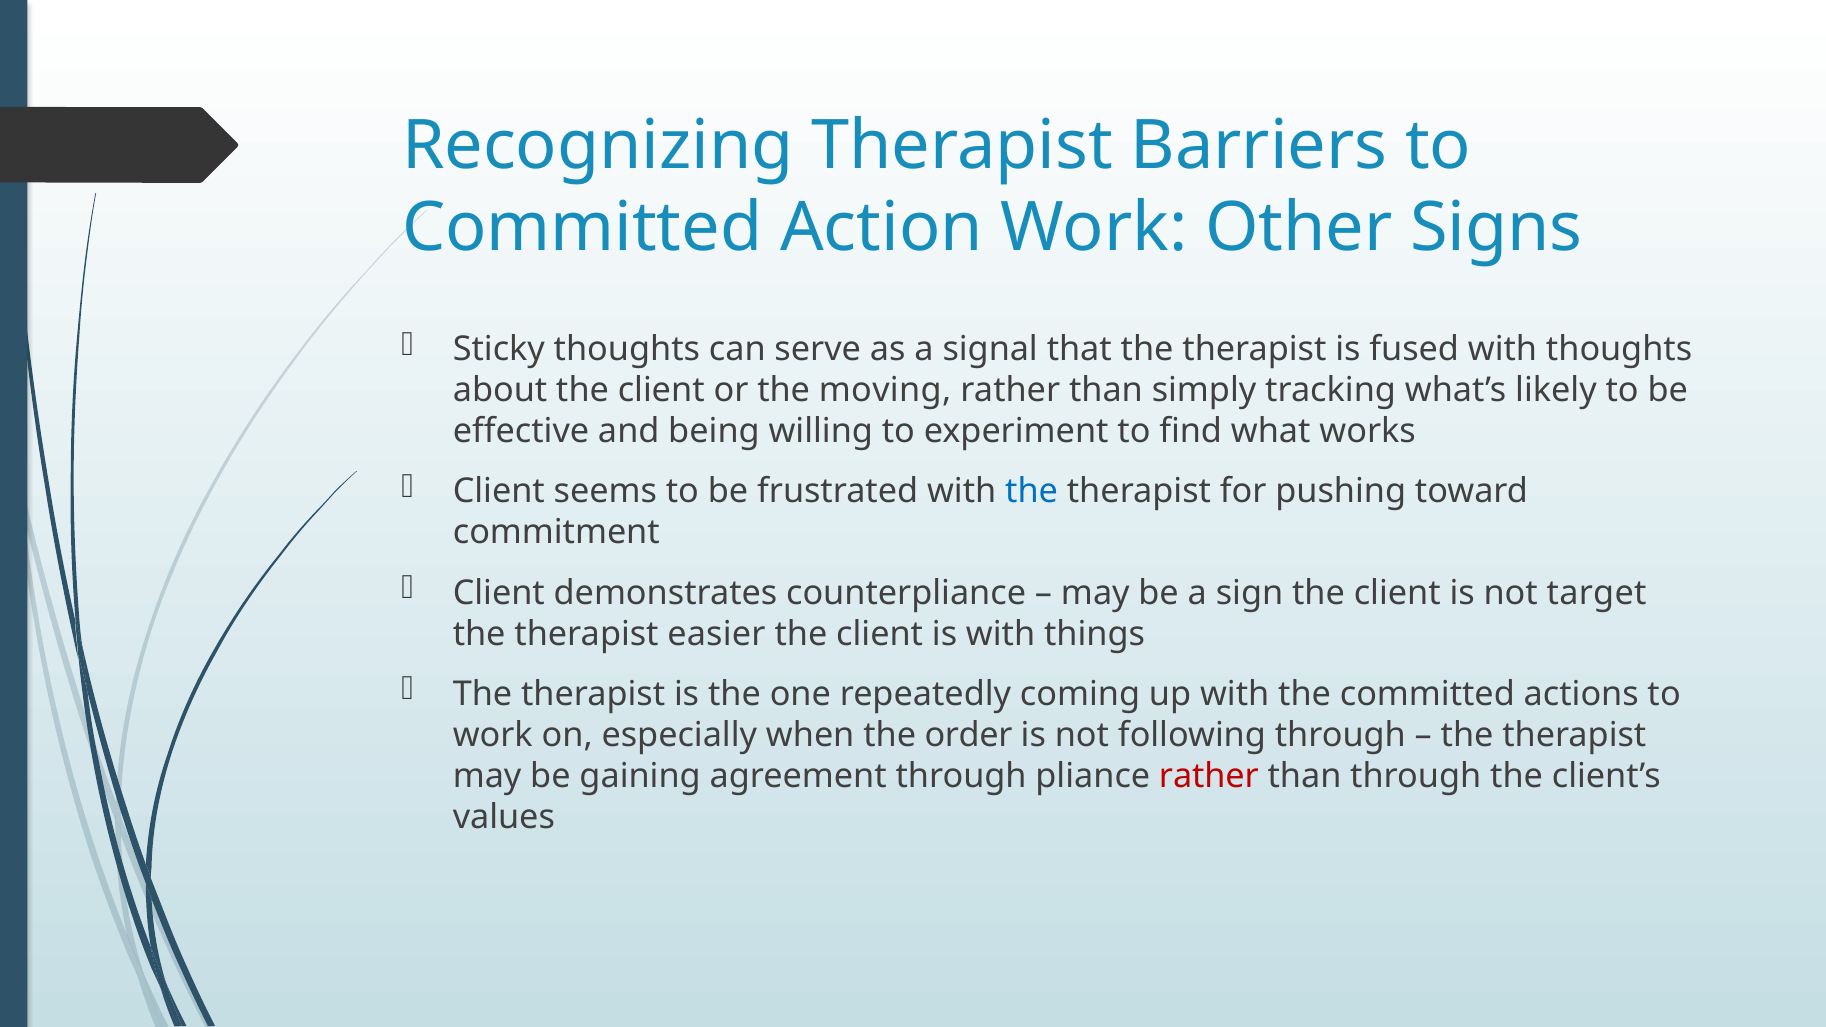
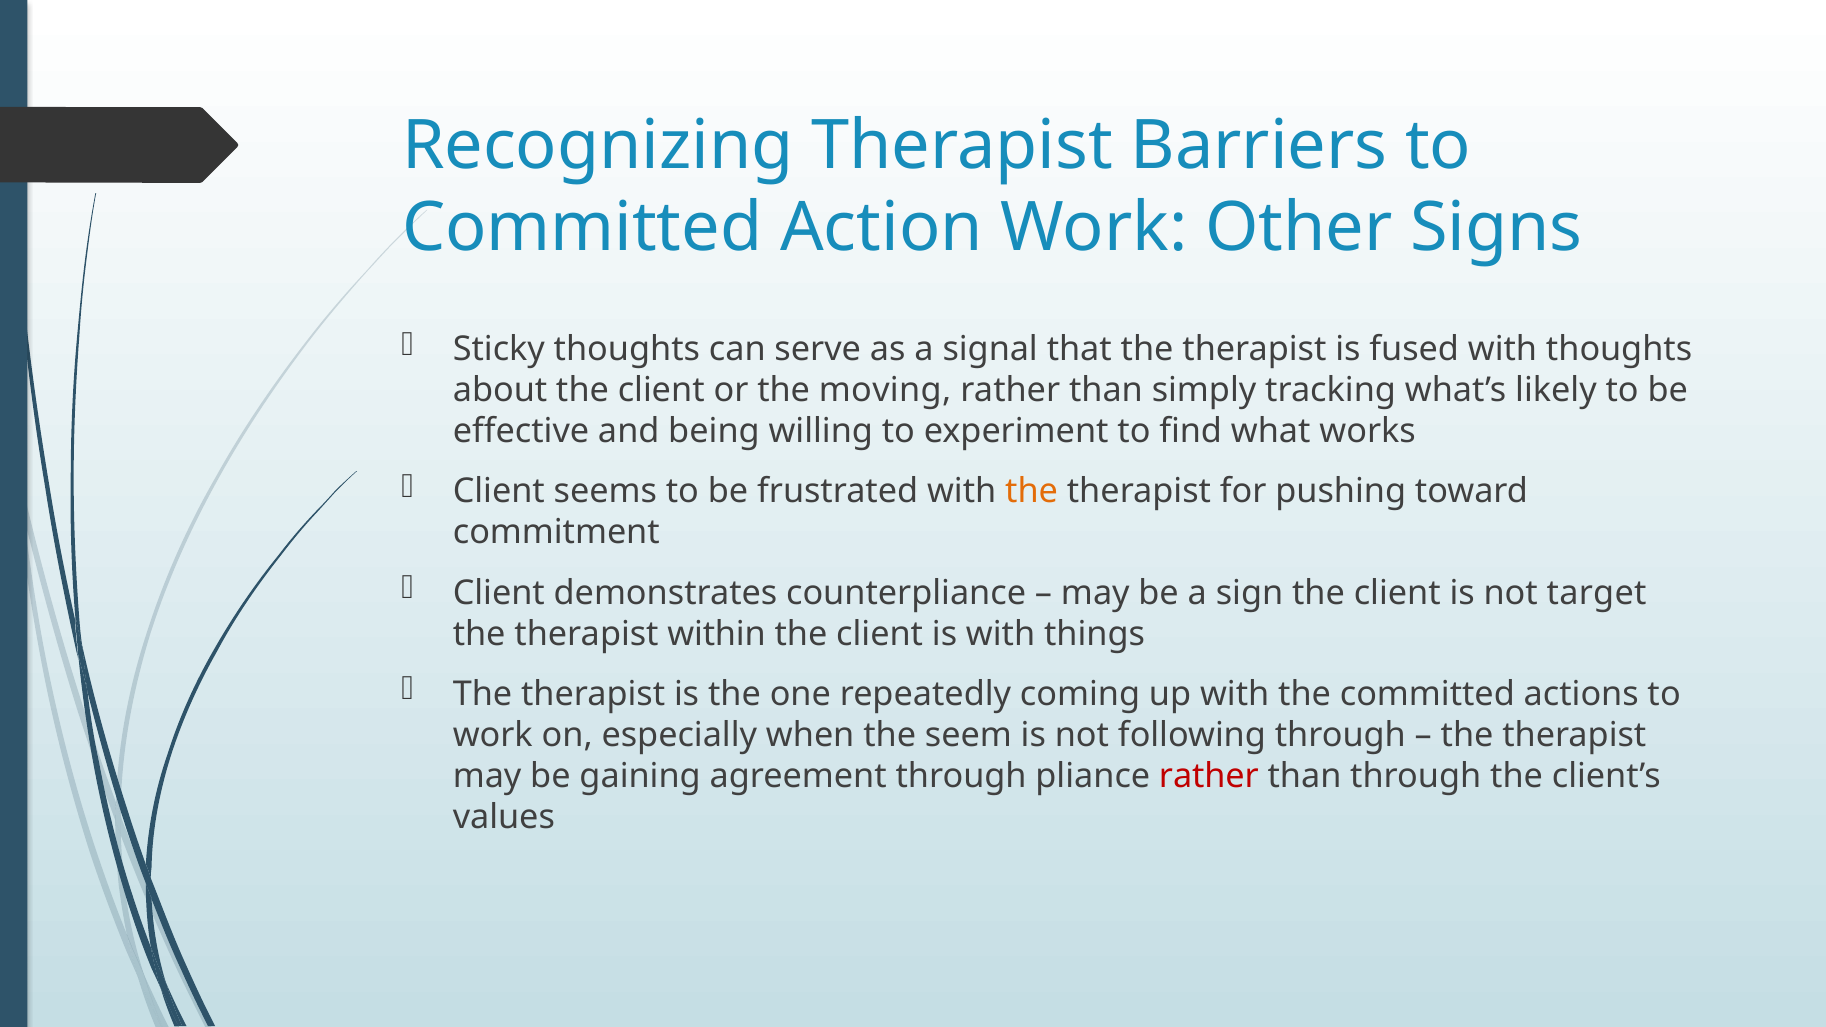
the at (1032, 492) colour: blue -> orange
easier: easier -> within
order: order -> seem
